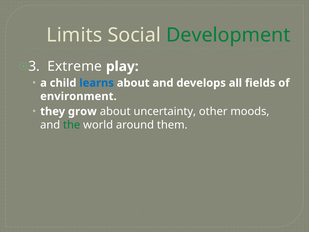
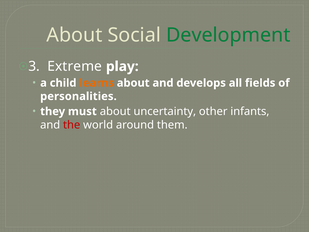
Limits at (74, 35): Limits -> About
learns colour: blue -> orange
environment: environment -> personalities
grow: grow -> must
moods: moods -> infants
the colour: green -> red
